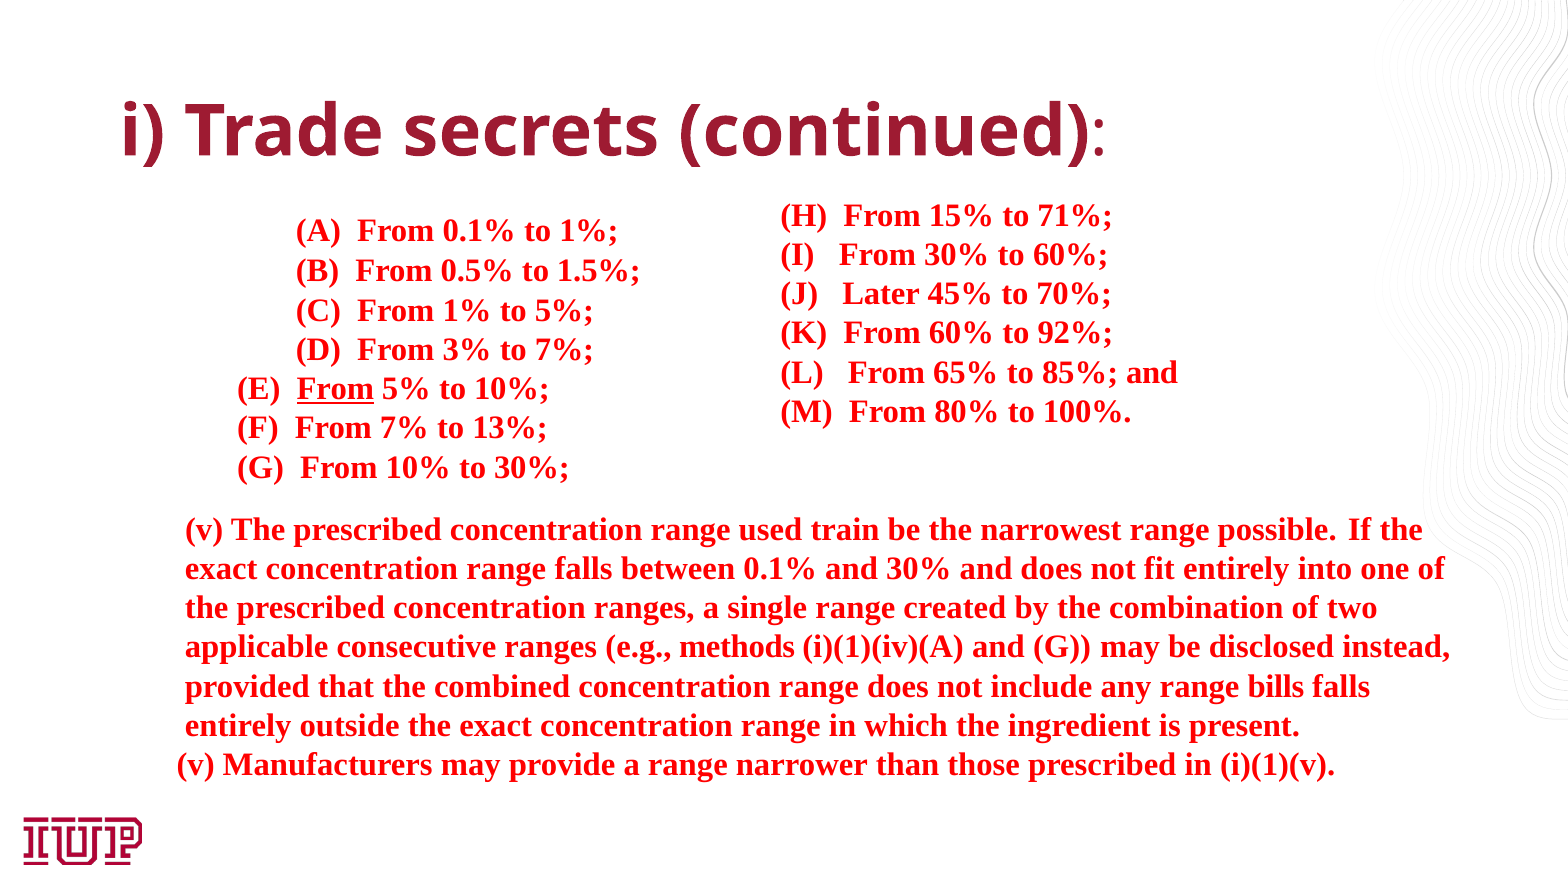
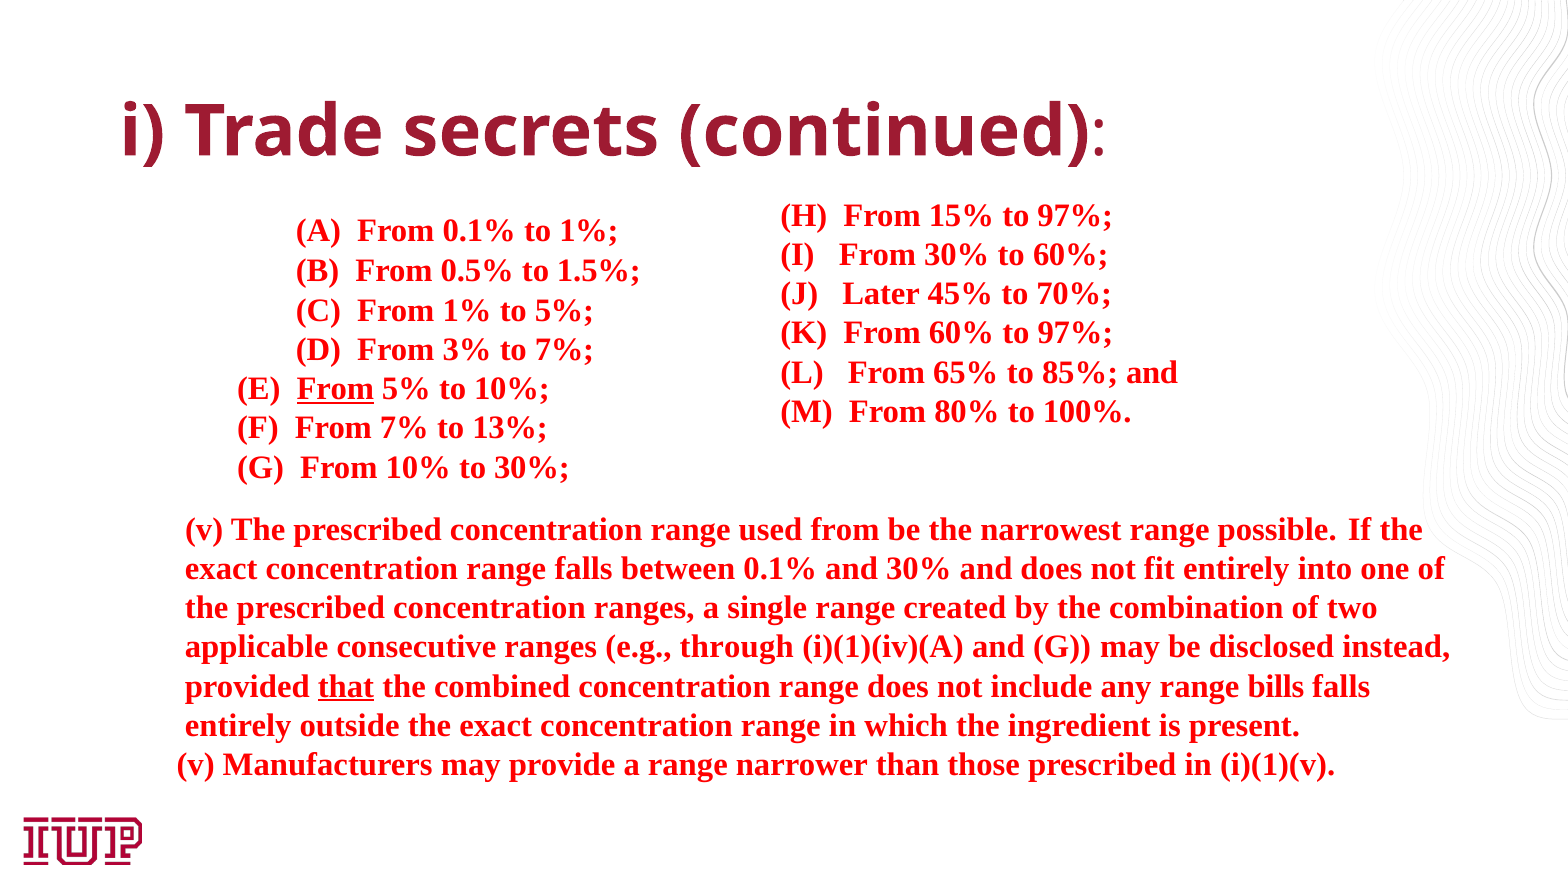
15% to 71%: 71% -> 97%
60% to 92%: 92% -> 97%
used train: train -> from
methods: methods -> through
that underline: none -> present
